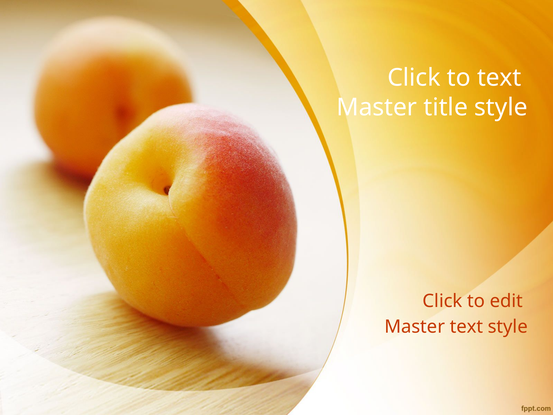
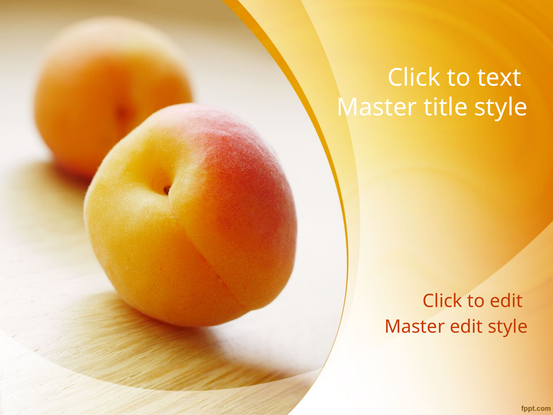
Master text: text -> edit
